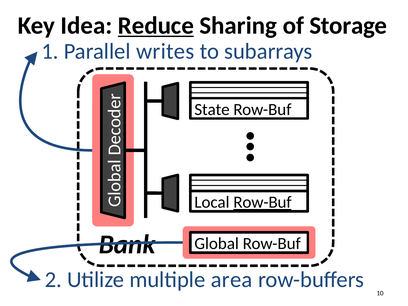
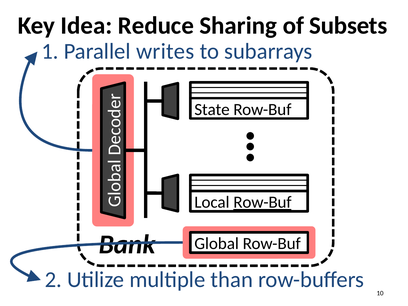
Reduce underline: present -> none
Storage: Storage -> Subsets
area: area -> than
